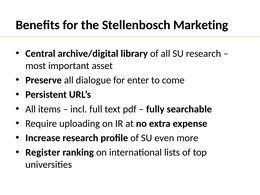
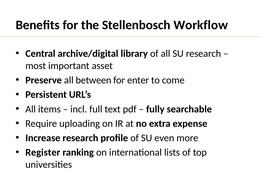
Marketing: Marketing -> Workflow
dialogue: dialogue -> between
